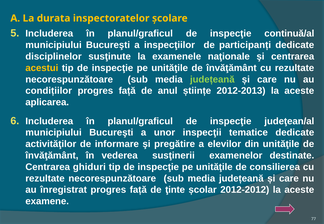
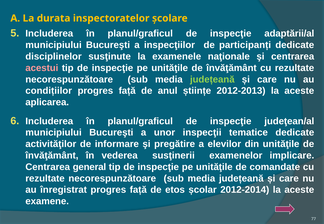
continuă/al: continuă/al -> adaptării/al
acestui colour: yellow -> pink
destinate: destinate -> implicare
ghiduri: ghiduri -> general
consilierea: consilierea -> comandate
ţinte: ţinte -> etos
2012-2012: 2012-2012 -> 2012-2014
